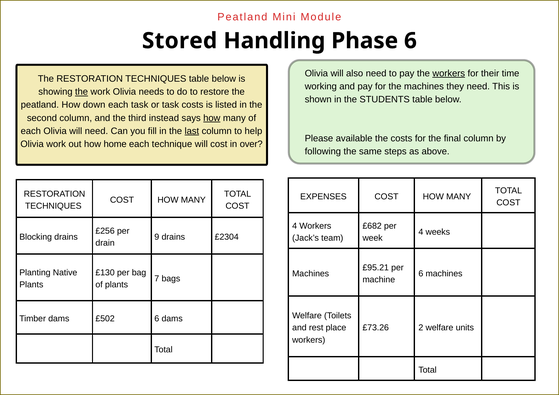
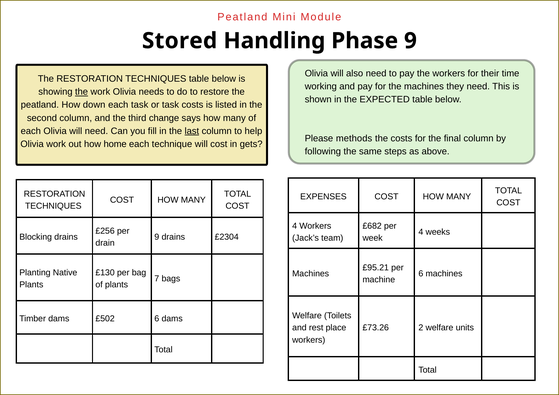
Phase 6: 6 -> 9
workers at (449, 73) underline: present -> none
STUDENTS: STUDENTS -> EXPECTED
instead: instead -> change
how at (212, 118) underline: present -> none
available: available -> methods
over: over -> gets
